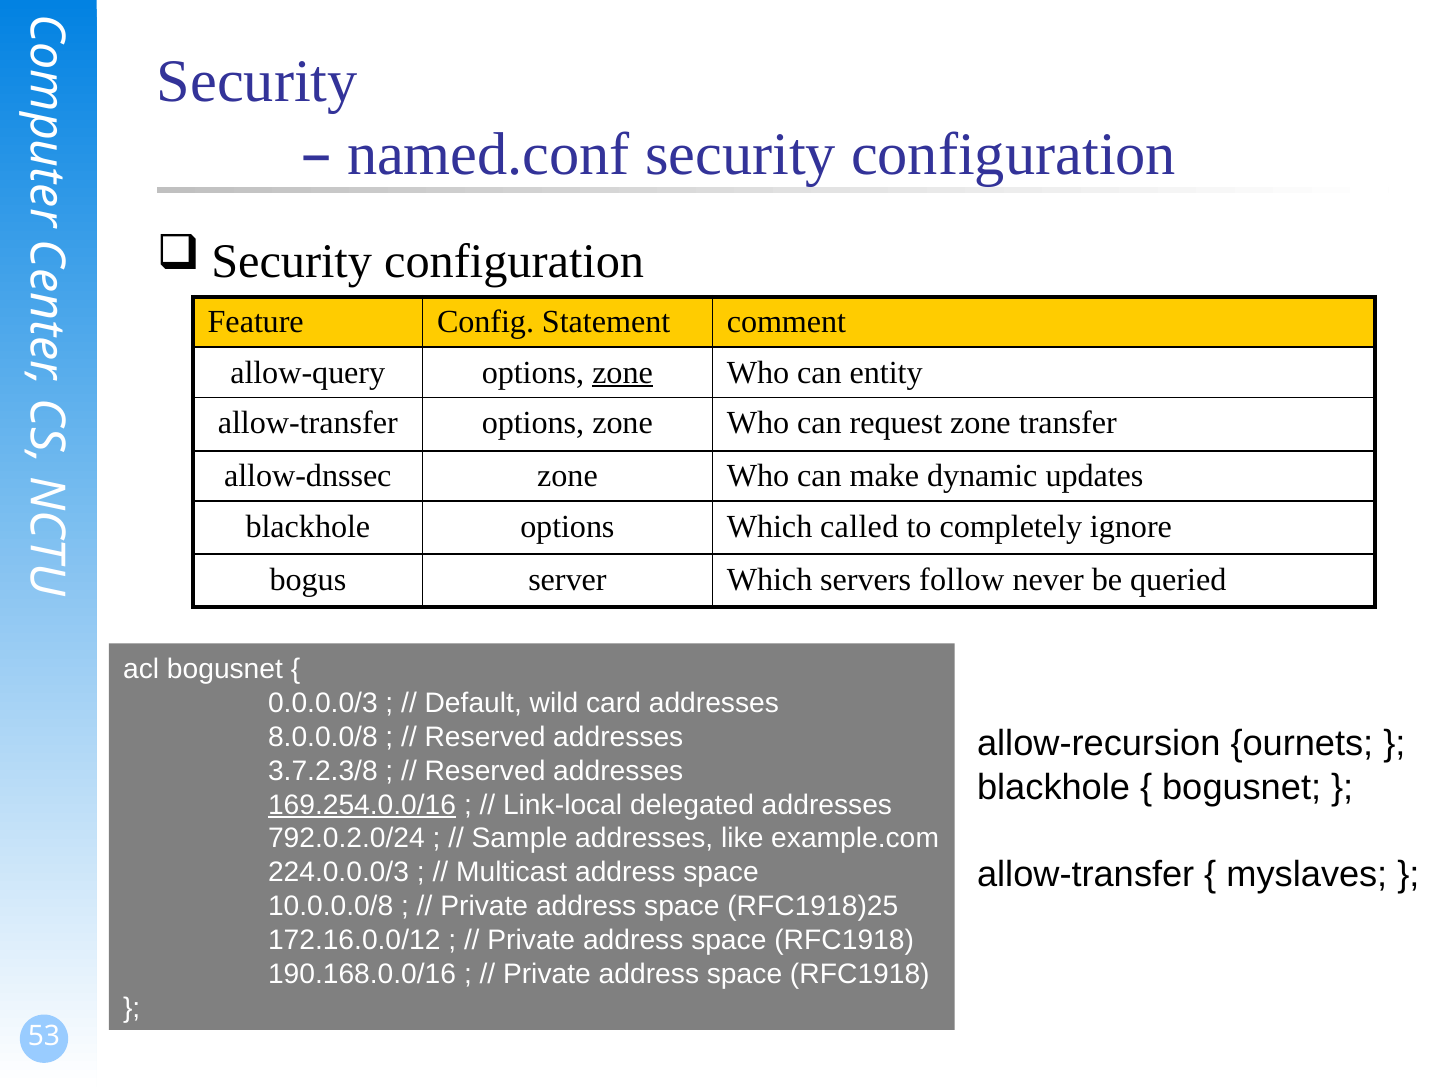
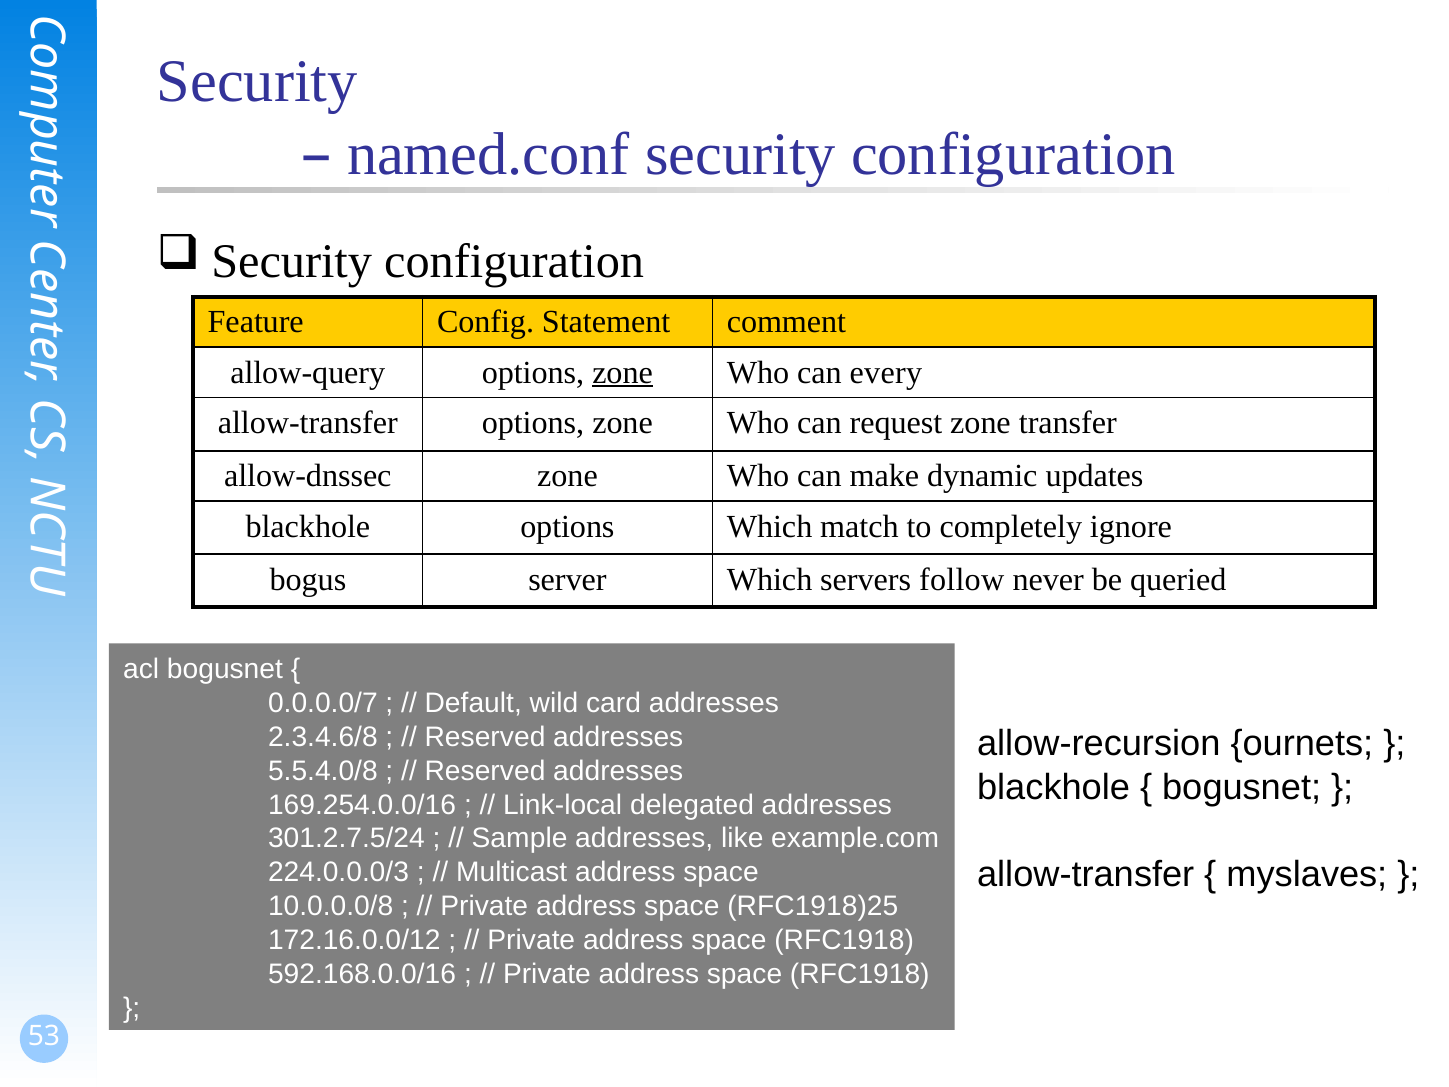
entity: entity -> every
called: called -> match
0.0.0.0/3: 0.0.0.0/3 -> 0.0.0.0/7
8.0.0.0/8: 8.0.0.0/8 -> 2.3.4.6/8
3.7.2.3/8: 3.7.2.3/8 -> 5.5.4.0/8
169.254.0.0/16 underline: present -> none
792.0.2.0/24: 792.0.2.0/24 -> 301.2.7.5/24
190.168.0.0/16: 190.168.0.0/16 -> 592.168.0.0/16
